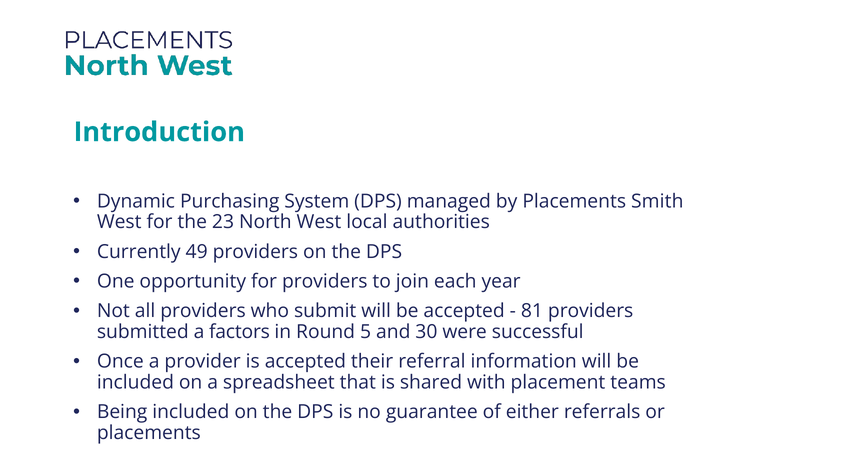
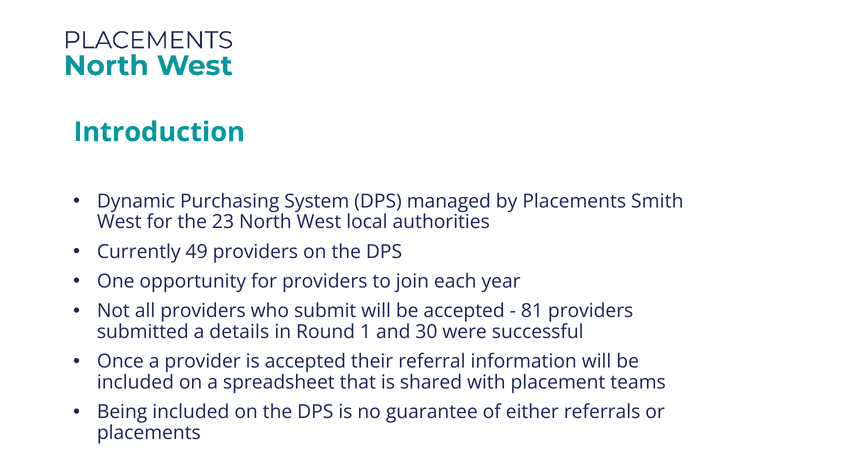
factors: factors -> details
5: 5 -> 1
